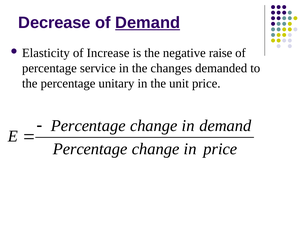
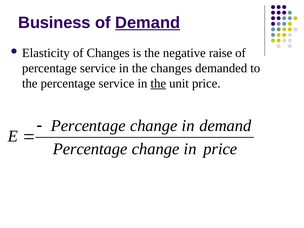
Decrease: Decrease -> Business
of Increase: Increase -> Changes
the percentage unitary: unitary -> service
the at (158, 83) underline: none -> present
